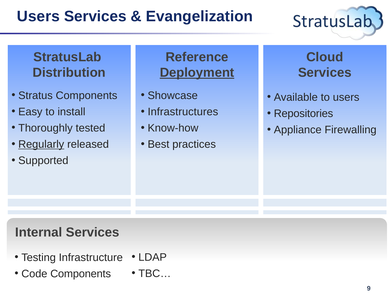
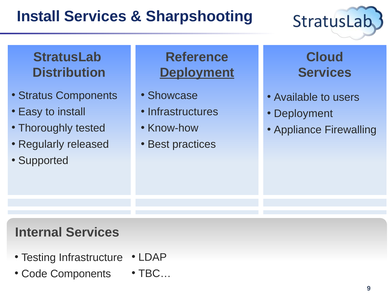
Users at (38, 16): Users -> Install
Evangelization: Evangelization -> Sharpshooting
Repositories at (303, 114): Repositories -> Deployment
Regularly underline: present -> none
